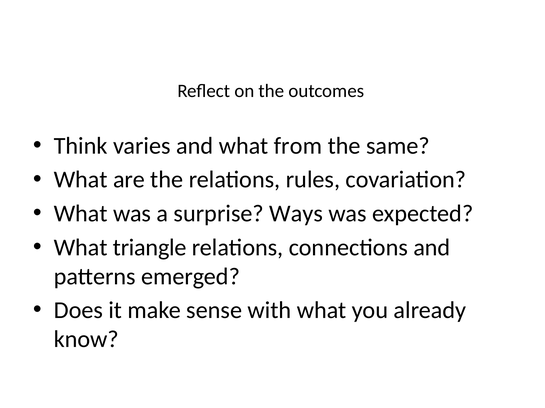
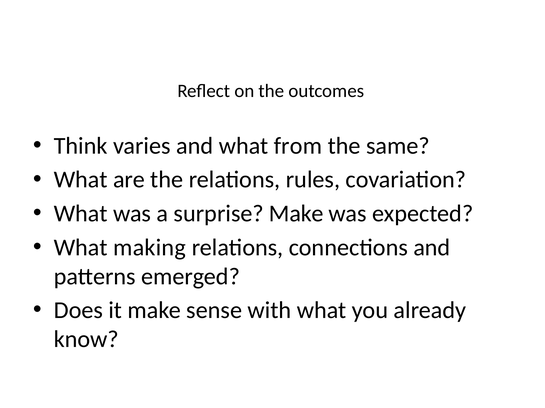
surprise Ways: Ways -> Make
triangle: triangle -> making
